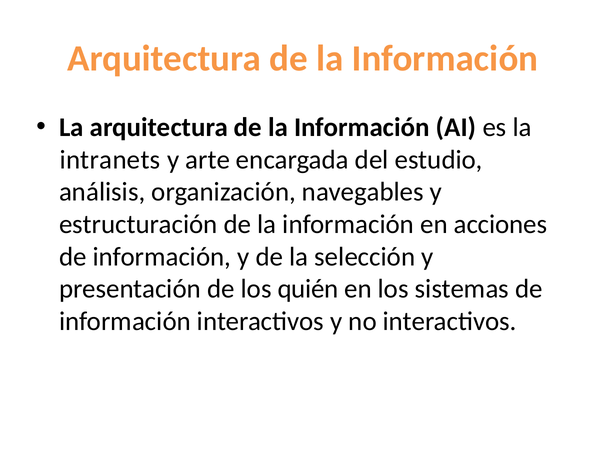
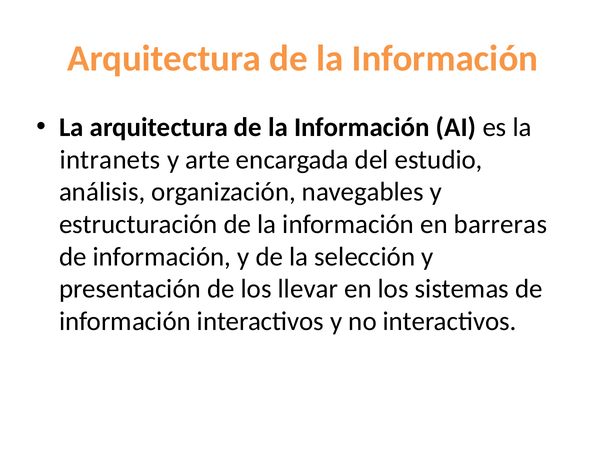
acciones: acciones -> barreras
quién: quién -> llevar
